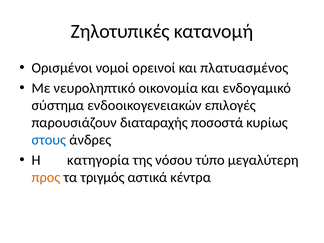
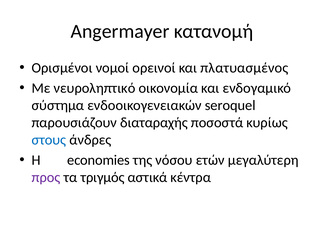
Ζηλοτυπικές: Ζηλοτυπικές -> Angermayer
επιλογές: επιλογές -> seroquel
κατηγορία: κατηγορία -> economies
τύπο: τύπο -> ετών
προς colour: orange -> purple
